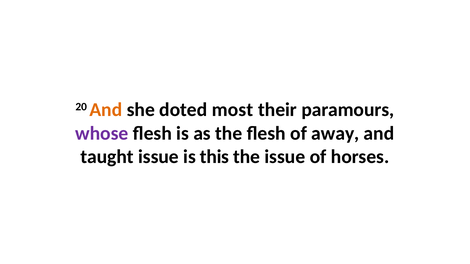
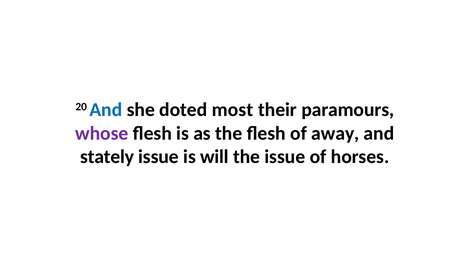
And at (106, 110) colour: orange -> blue
taught: taught -> stately
this: this -> will
